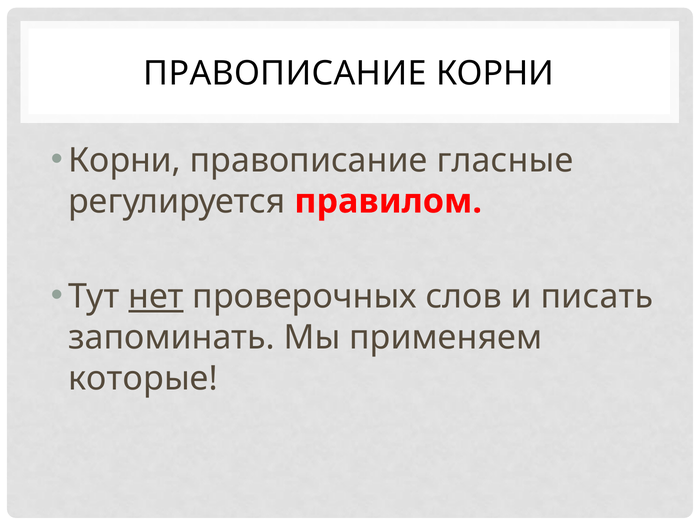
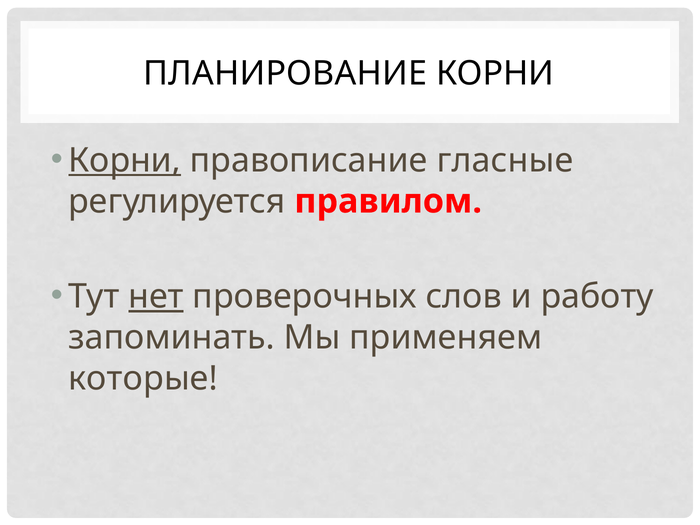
ПРАВОПИСАНИЕ at (285, 73): ПРАВОПИСАНИЕ -> ПЛАНИРОВАНИЕ
Корни at (125, 160) underline: none -> present
писать: писать -> работу
